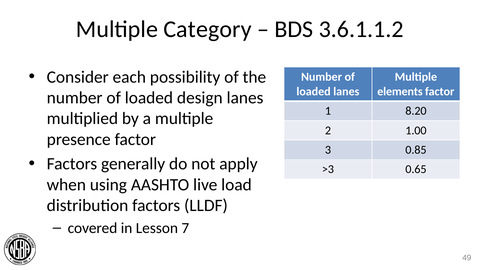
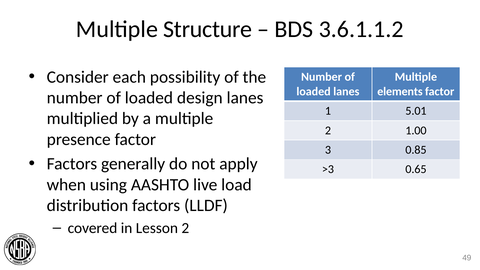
Category: Category -> Structure
8.20: 8.20 -> 5.01
Lesson 7: 7 -> 2
